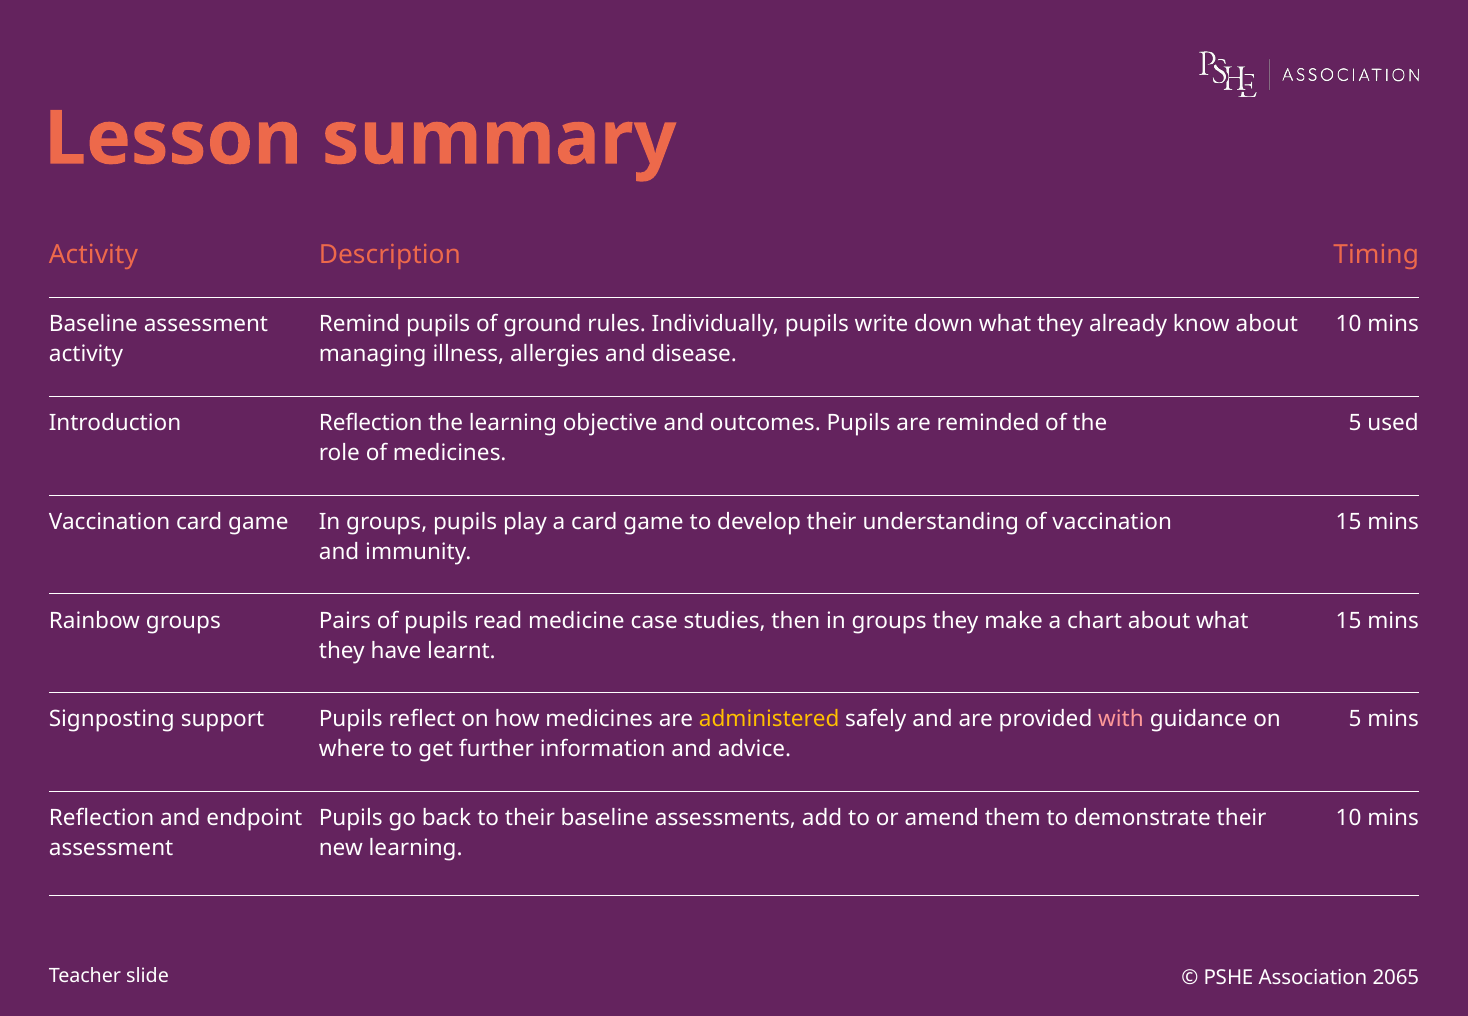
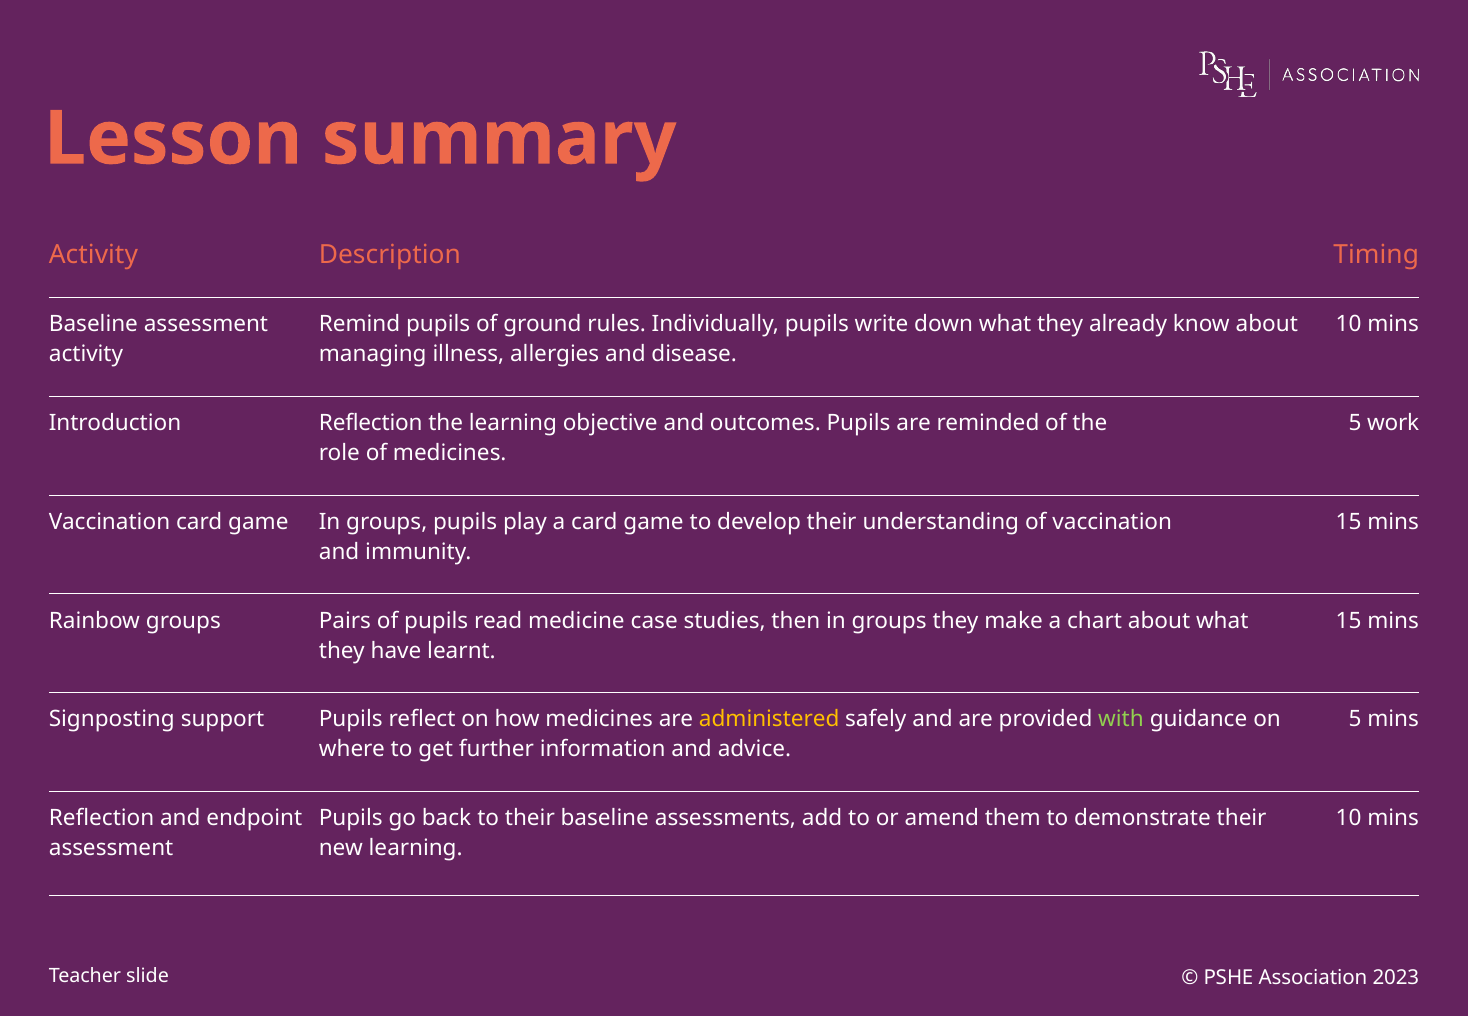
used: used -> work
with colour: pink -> light green
2065: 2065 -> 2023
